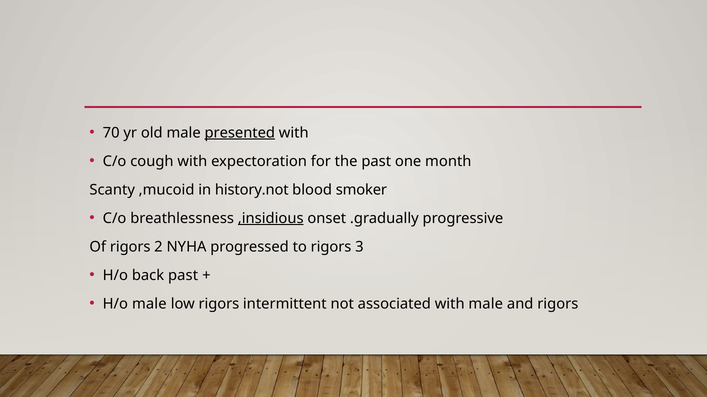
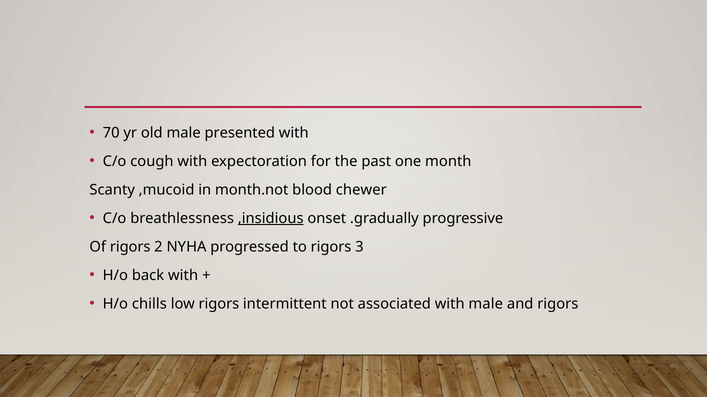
presented underline: present -> none
history.not: history.not -> month.not
smoker: smoker -> chewer
back past: past -> with
H/o male: male -> chills
